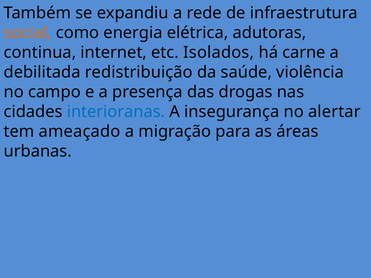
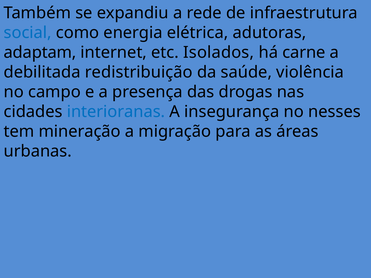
social colour: orange -> blue
continua: continua -> adaptam
alertar: alertar -> nesses
ameaçado: ameaçado -> mineração
